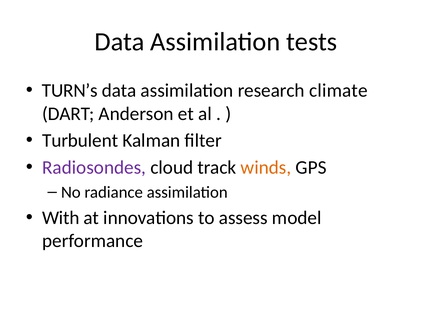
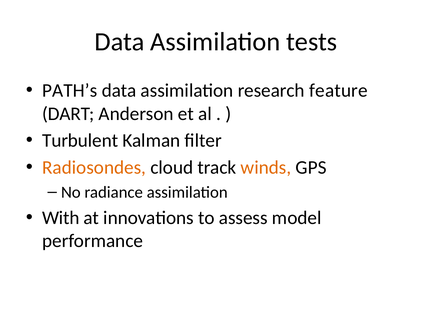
TURN’s: TURN’s -> PATH’s
climate: climate -> feature
Radiosondes colour: purple -> orange
